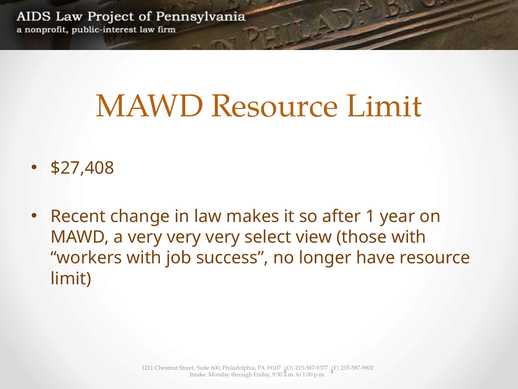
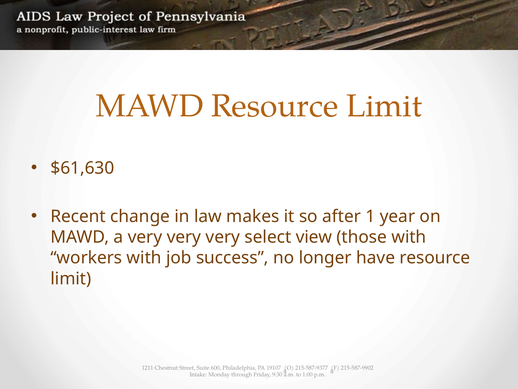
$27,408: $27,408 -> $61,630
